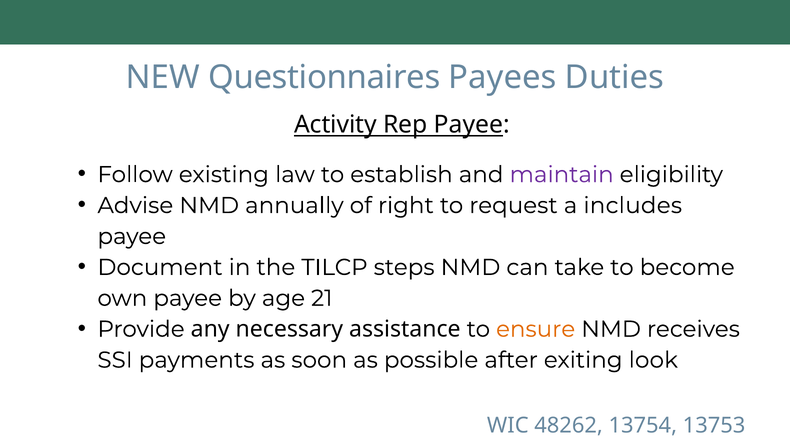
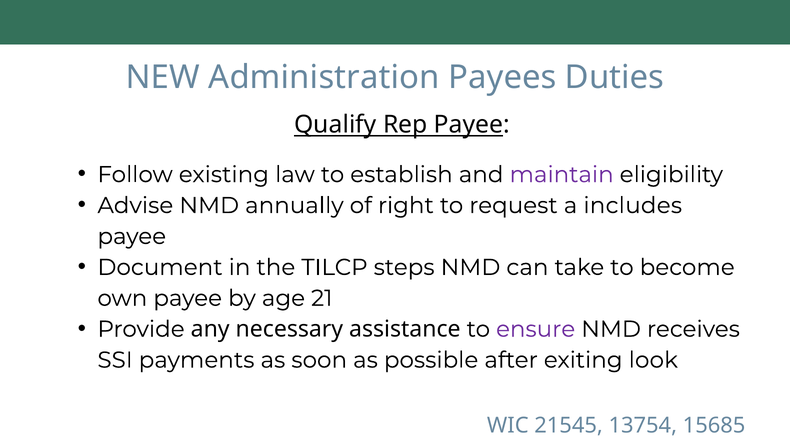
Questionnaires: Questionnaires -> Administration
Activity: Activity -> Qualify
ensure colour: orange -> purple
48262: 48262 -> 21545
13753: 13753 -> 15685
